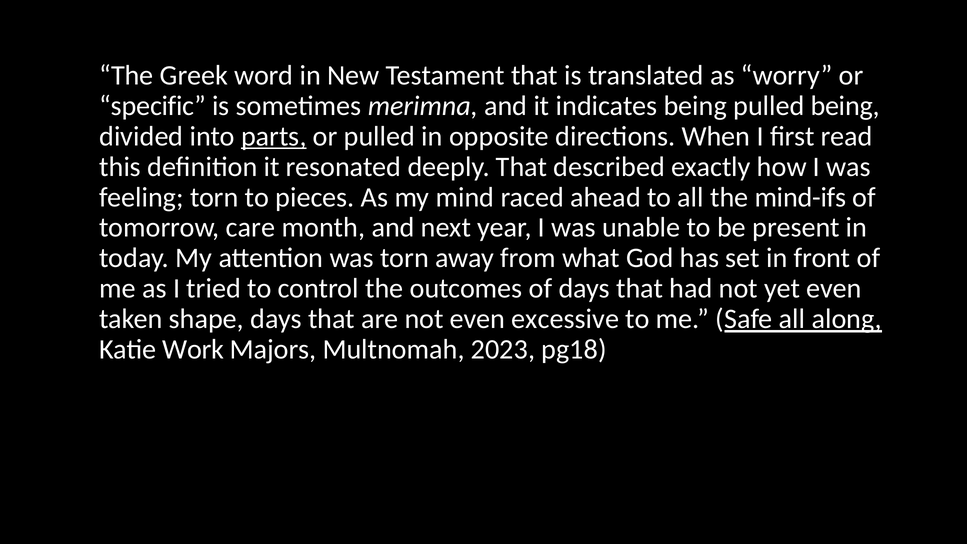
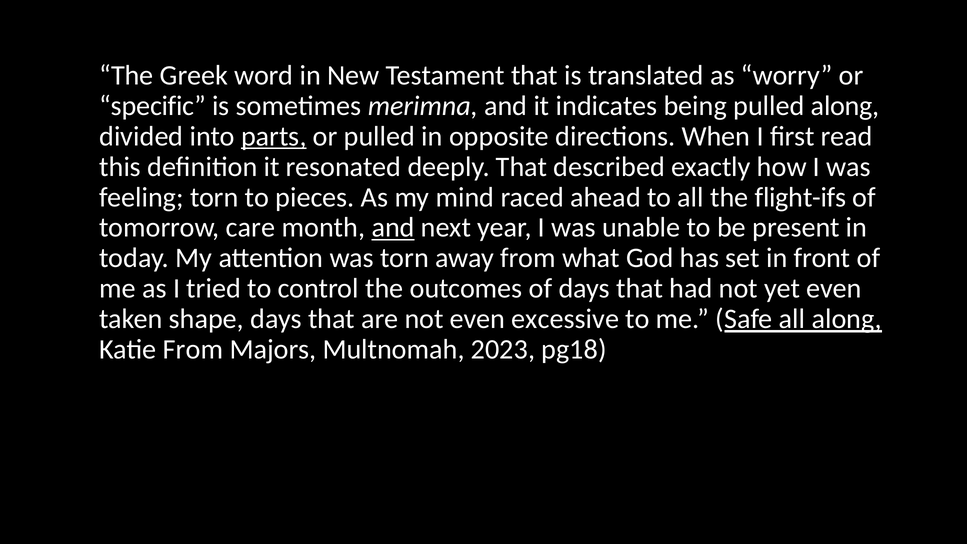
pulled being: being -> along
mind-ifs: mind-ifs -> flight-ifs
and at (393, 228) underline: none -> present
Katie Work: Work -> From
